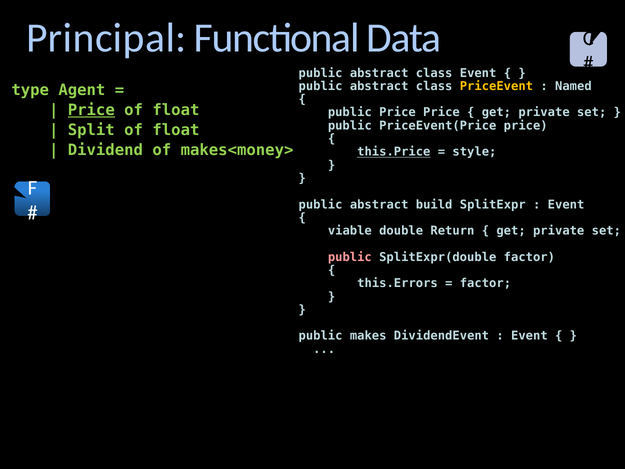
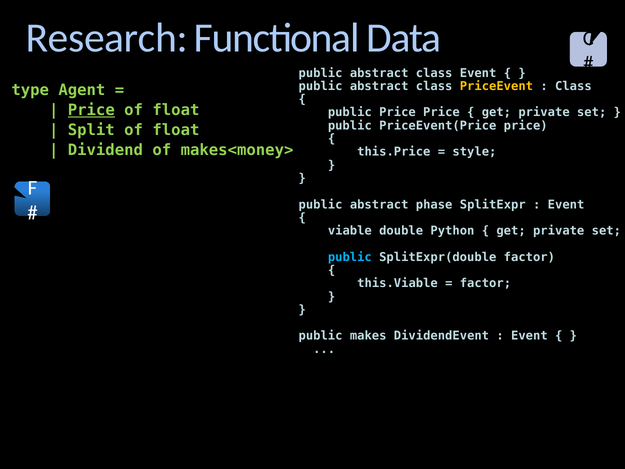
Principal: Principal -> Research
Named at (573, 86): Named -> Class
this.Price underline: present -> none
build: build -> phase
Return: Return -> Python
public at (350, 257) colour: pink -> light blue
this.Errors: this.Errors -> this.Viable
